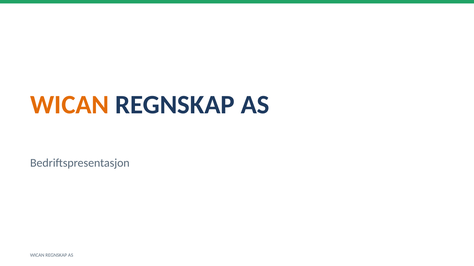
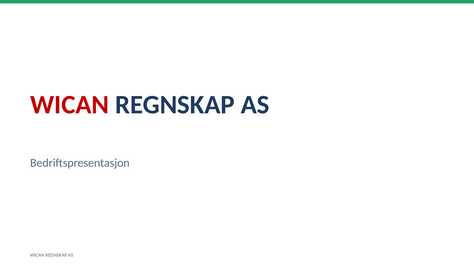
WICAN at (70, 105) colour: orange -> red
